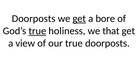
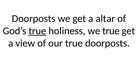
get at (79, 19) underline: present -> none
bore: bore -> altar
we that: that -> true
